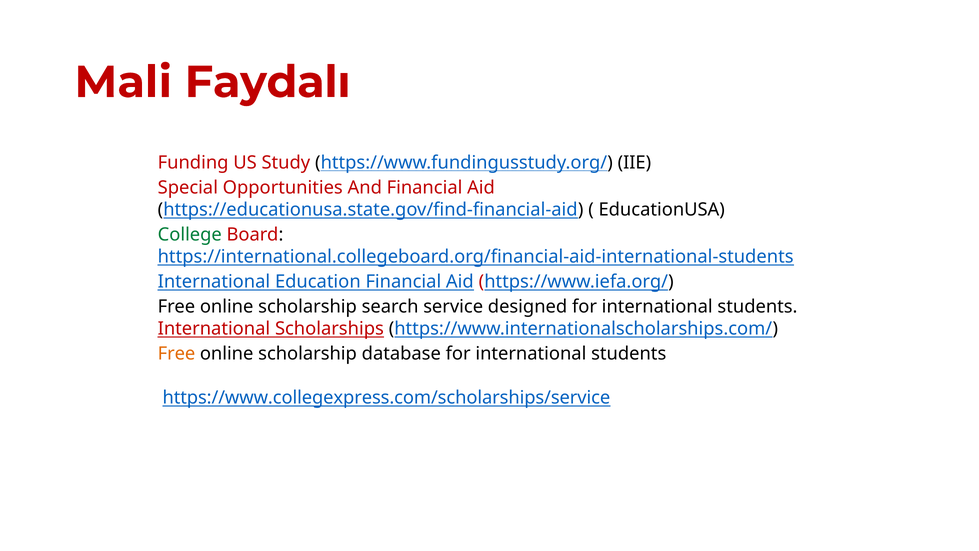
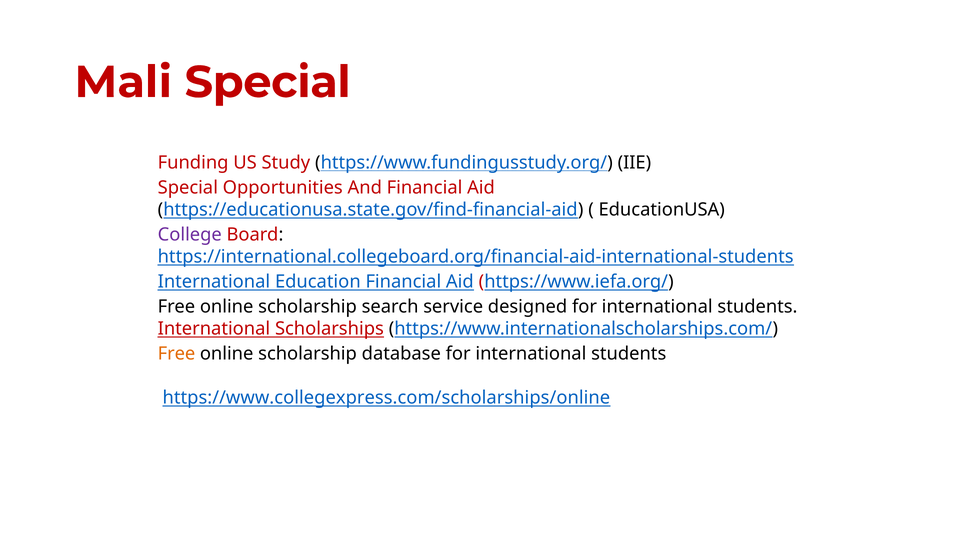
Mali Faydalı: Faydalı -> Special
College colour: green -> purple
https://www.collegexpress.com/scholarships/service: https://www.collegexpress.com/scholarships/service -> https://www.collegexpress.com/scholarships/online
